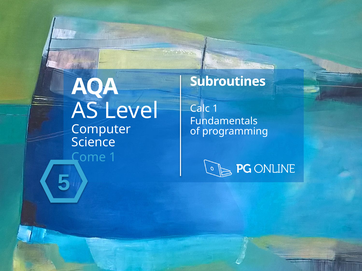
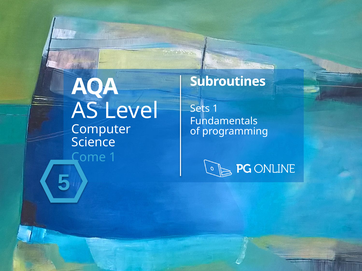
Calc: Calc -> Sets
